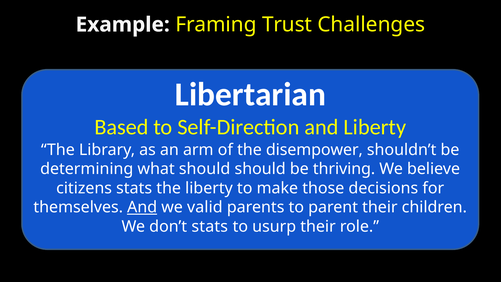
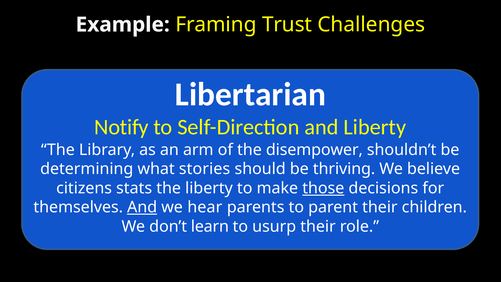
Based: Based -> Notify
what should: should -> stories
those underline: none -> present
valid: valid -> hear
don’t stats: stats -> learn
